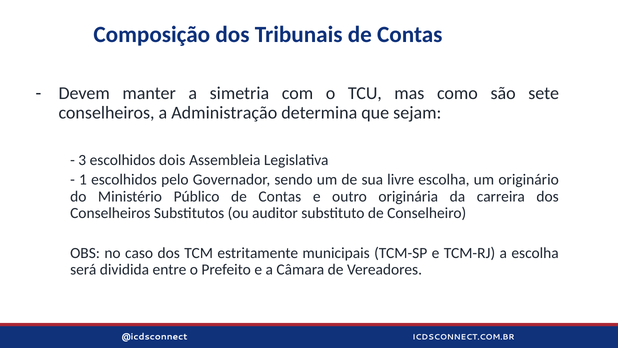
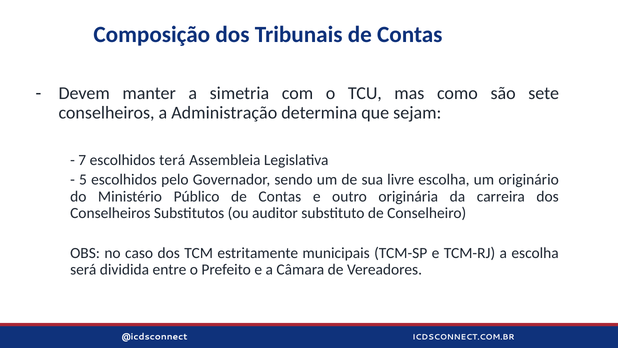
3: 3 -> 7
dois: dois -> terá
1: 1 -> 5
